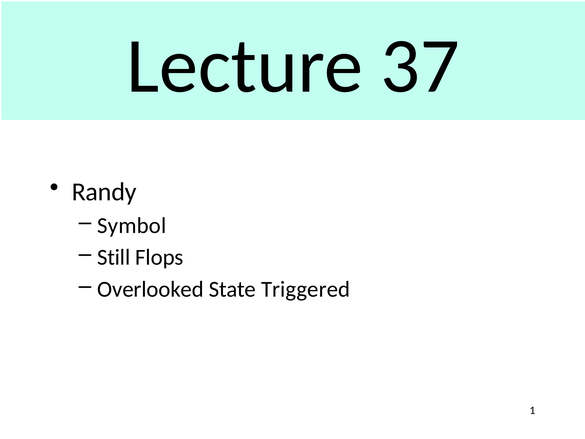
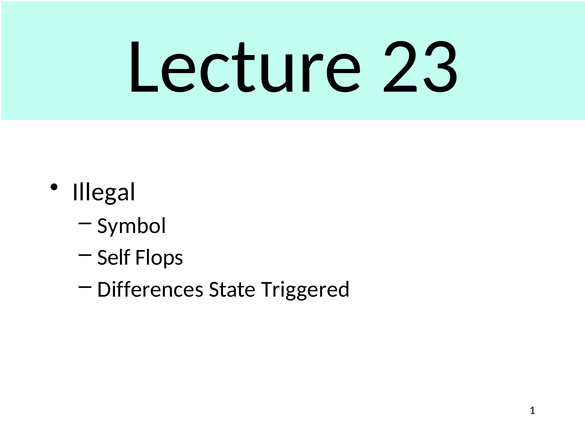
37: 37 -> 23
Randy: Randy -> Illegal
Still: Still -> Self
Overlooked: Overlooked -> Differences
